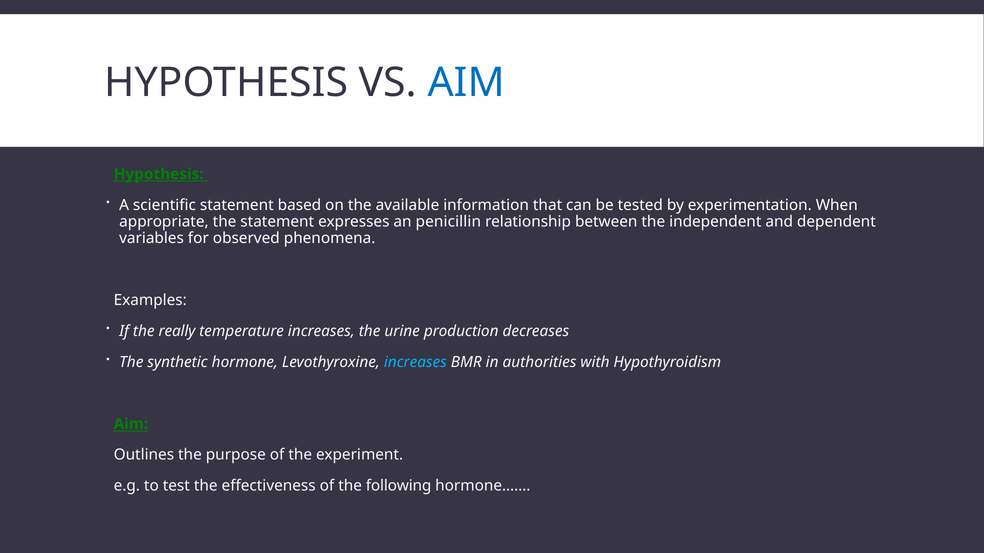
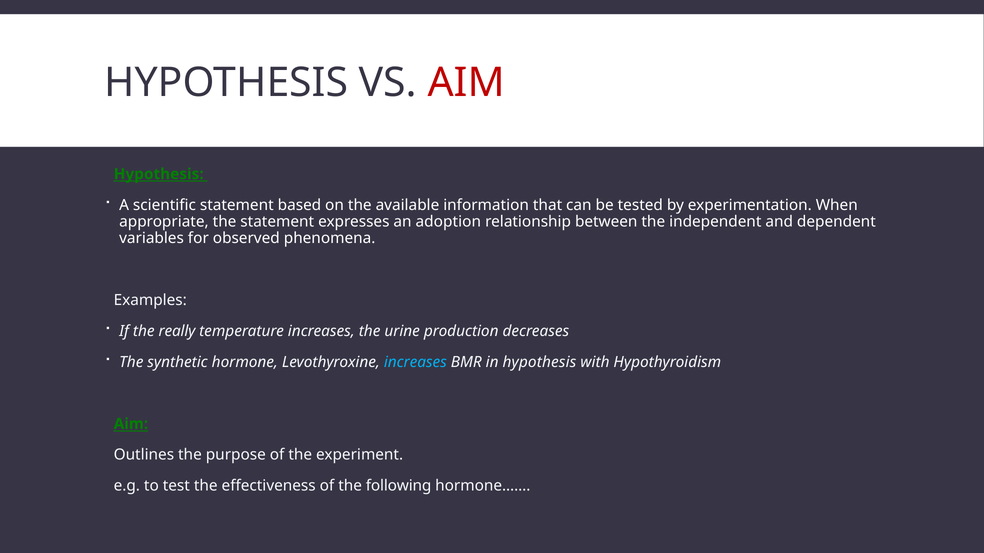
AIM at (466, 83) colour: blue -> red
penicillin: penicillin -> adoption
in authorities: authorities -> hypothesis
